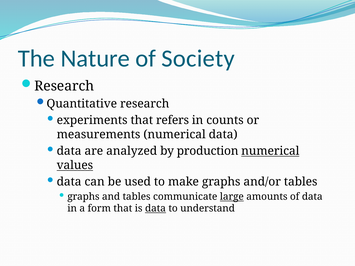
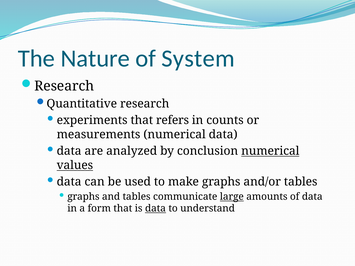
Society: Society -> System
production: production -> conclusion
